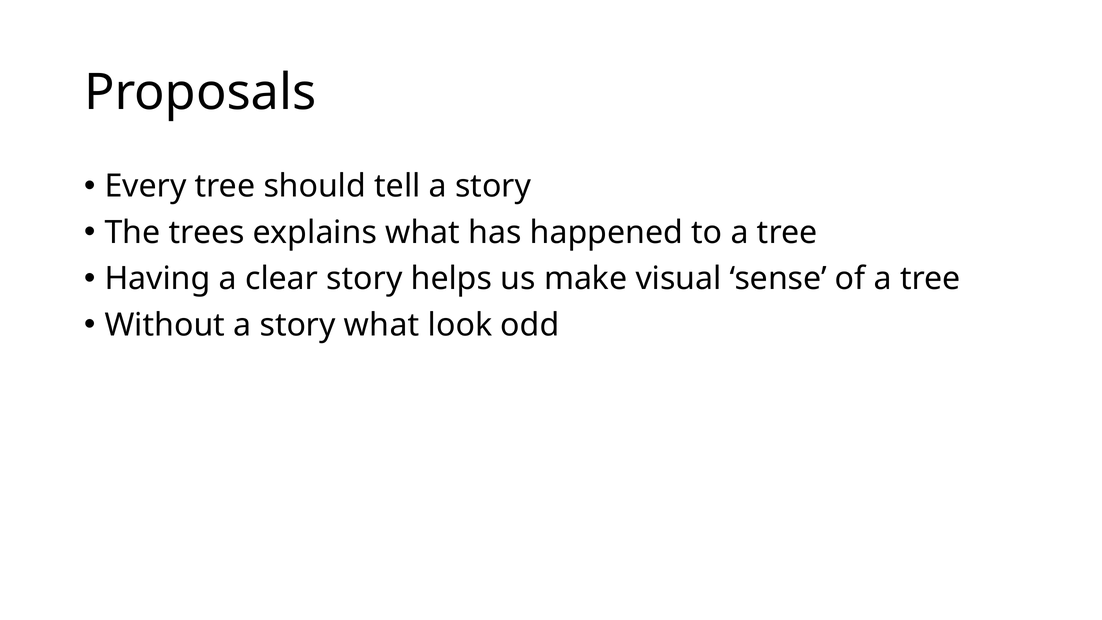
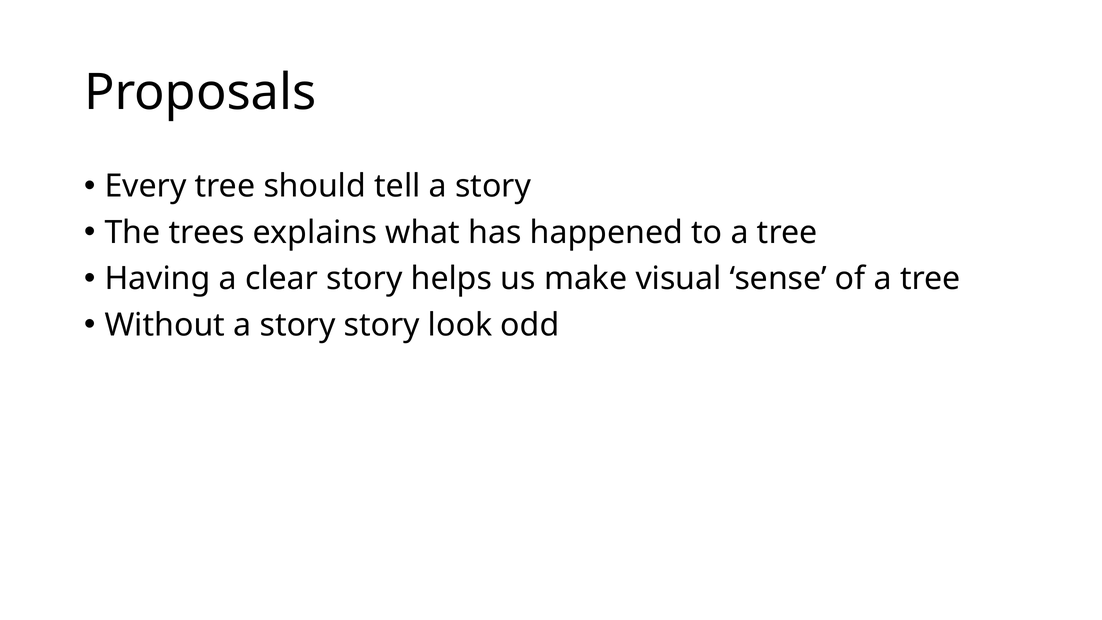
story what: what -> story
